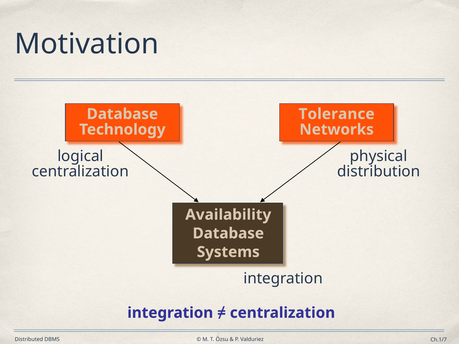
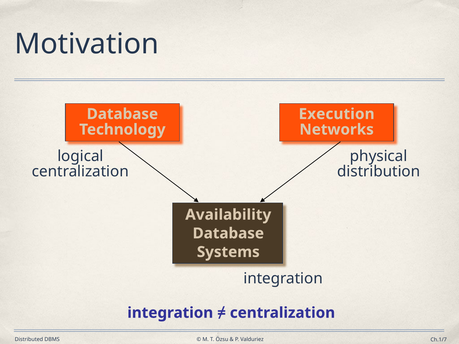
Tolerance: Tolerance -> Execution
